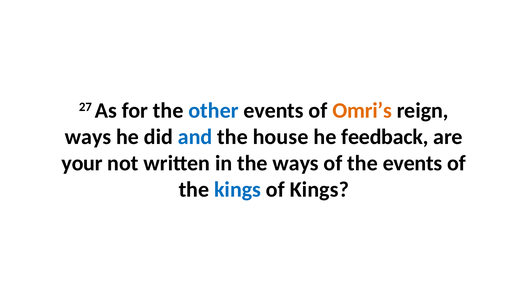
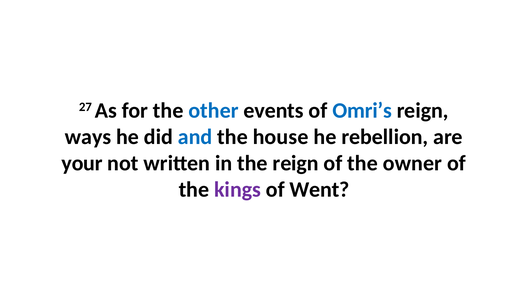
Omri’s colour: orange -> blue
feedback: feedback -> rebellion
the ways: ways -> reign
the events: events -> owner
kings at (238, 190) colour: blue -> purple
of Kings: Kings -> Went
